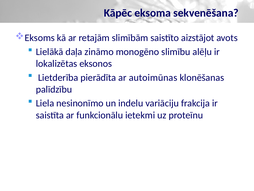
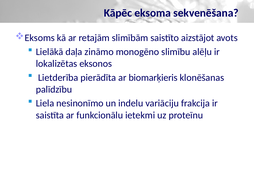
autoimūnas: autoimūnas -> biomarķieris
